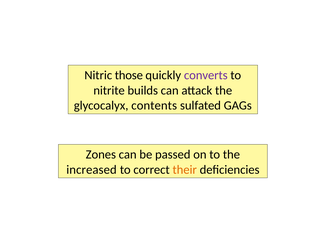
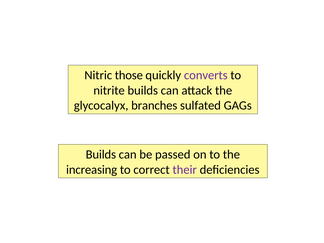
contents: contents -> branches
Zones at (101, 154): Zones -> Builds
increased: increased -> increasing
their colour: orange -> purple
